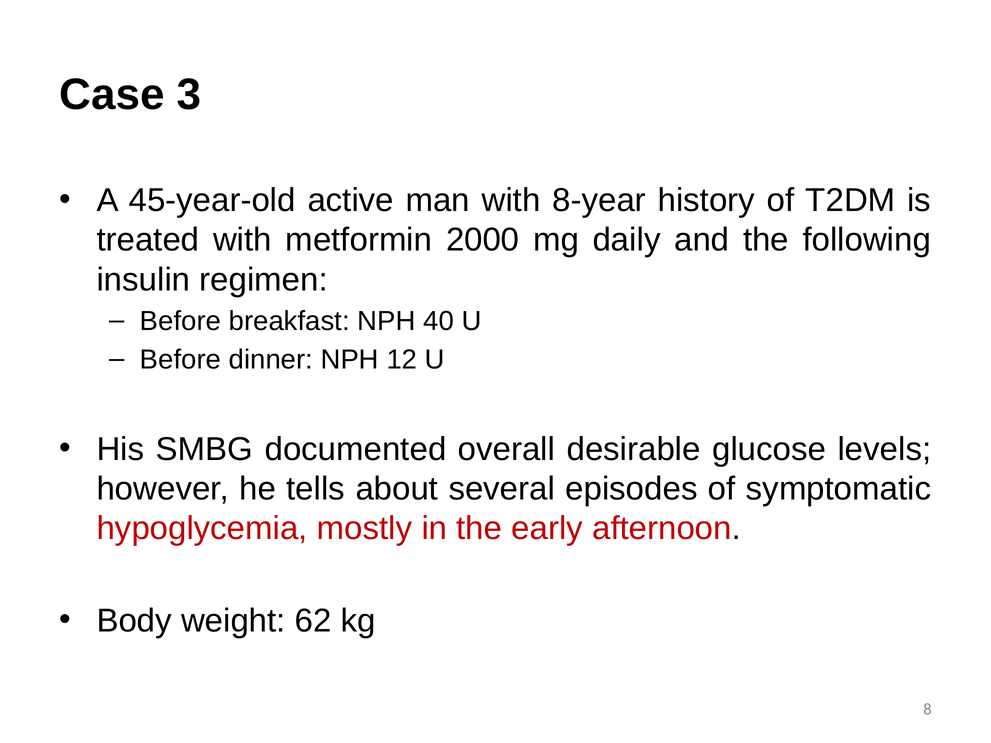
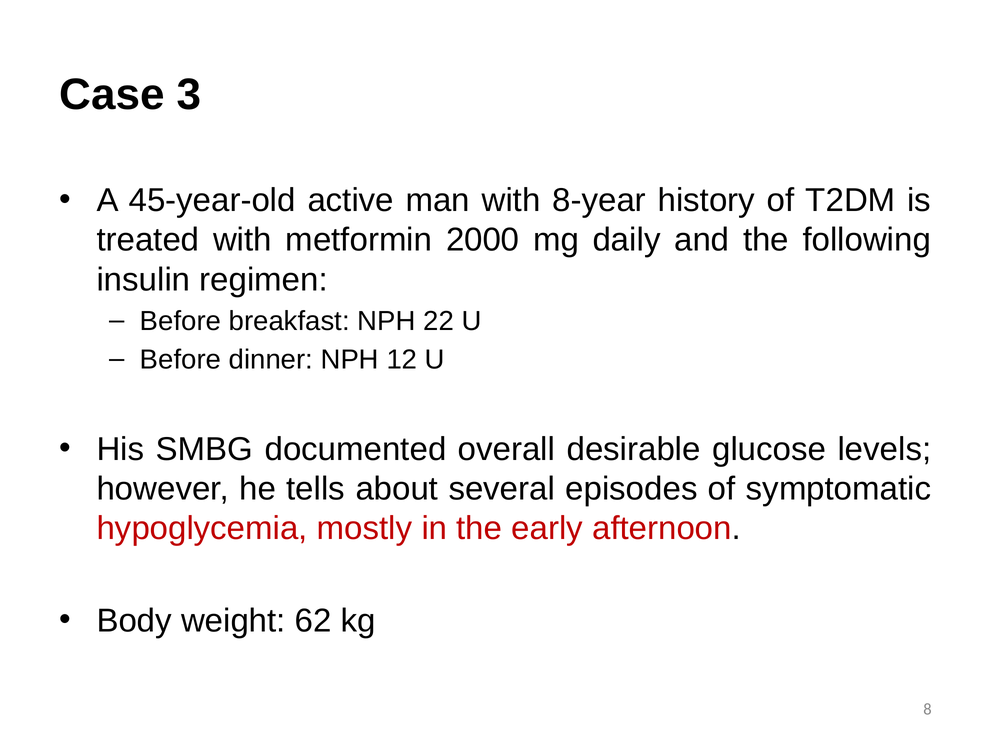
40: 40 -> 22
